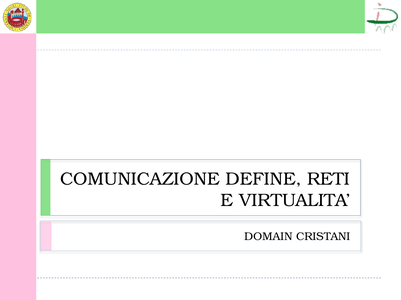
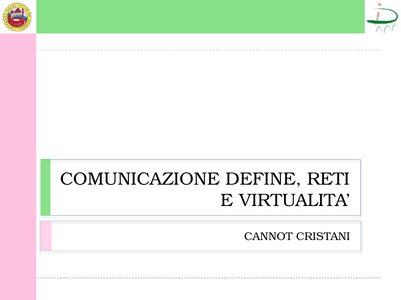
DOMAIN: DOMAIN -> CANNOT
